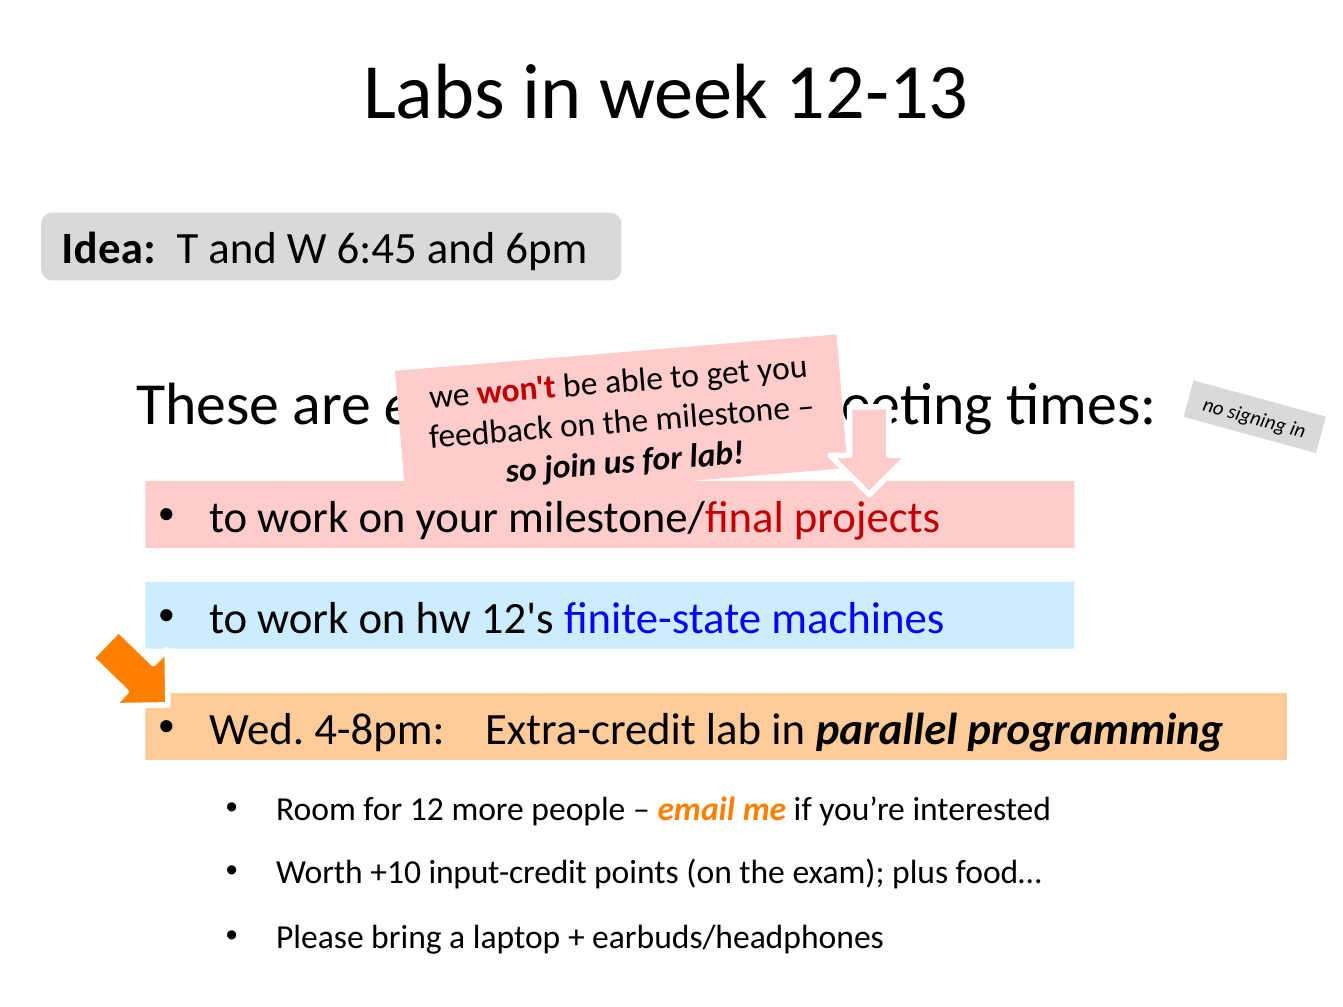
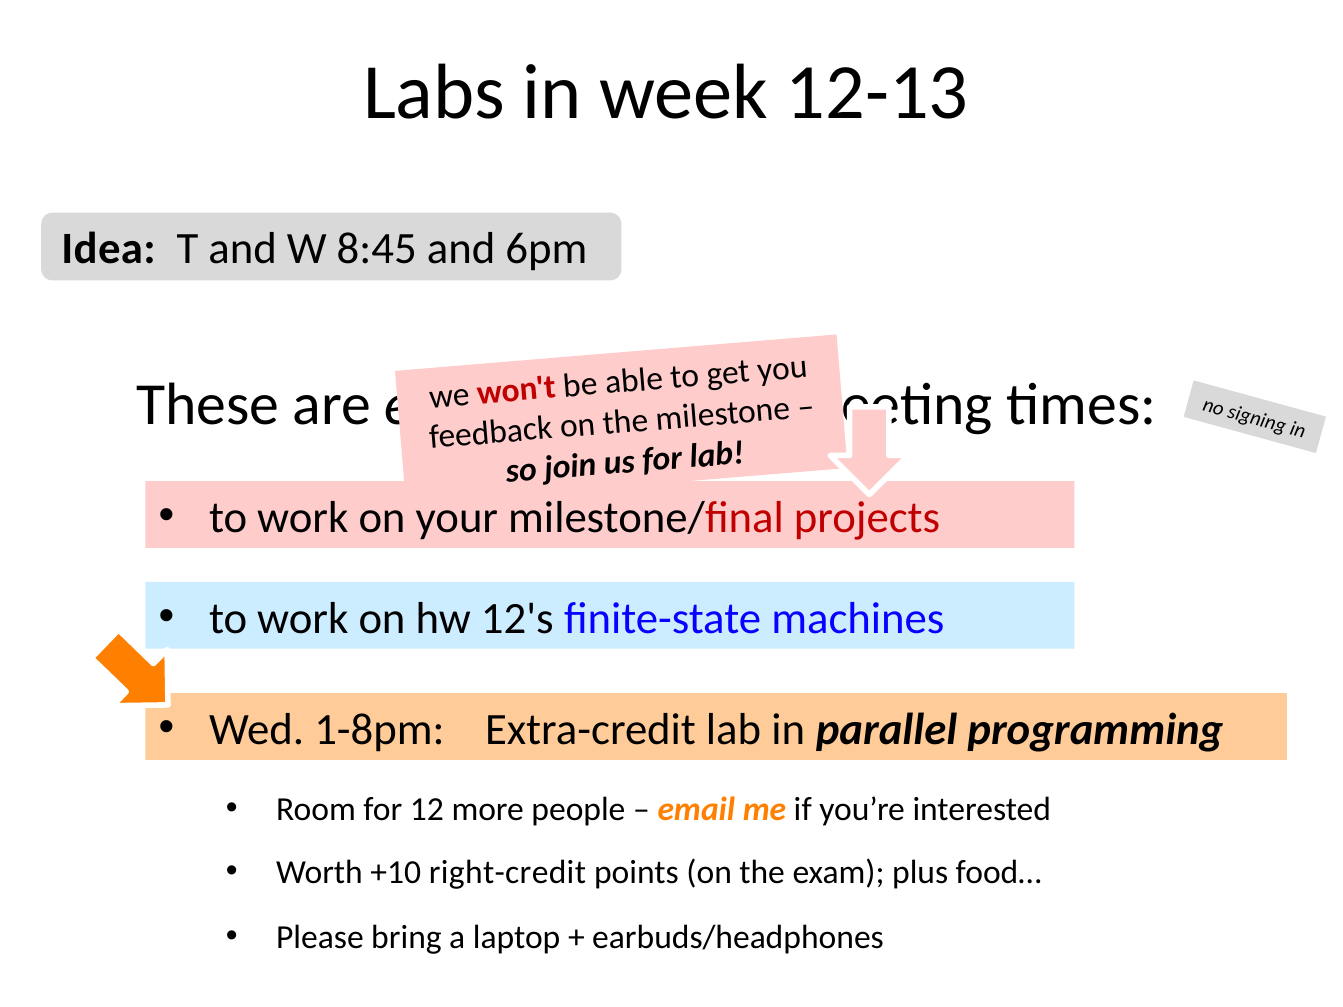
6:45: 6:45 -> 8:45
4-8pm: 4-8pm -> 1-8pm
input-credit: input-credit -> right-credit
